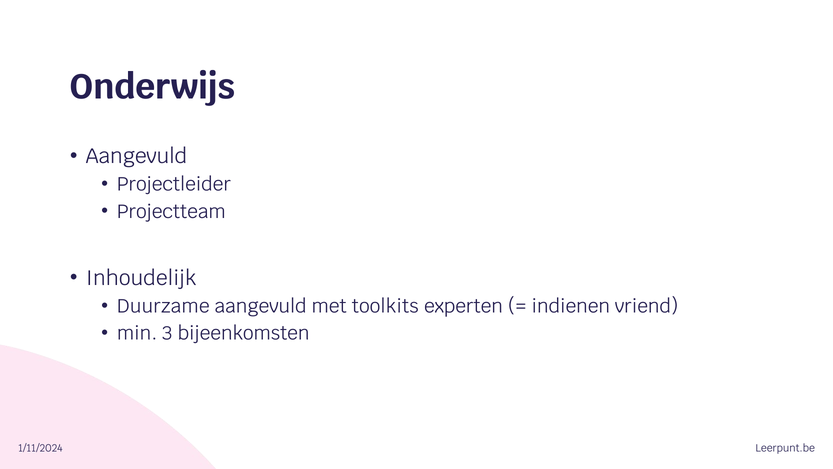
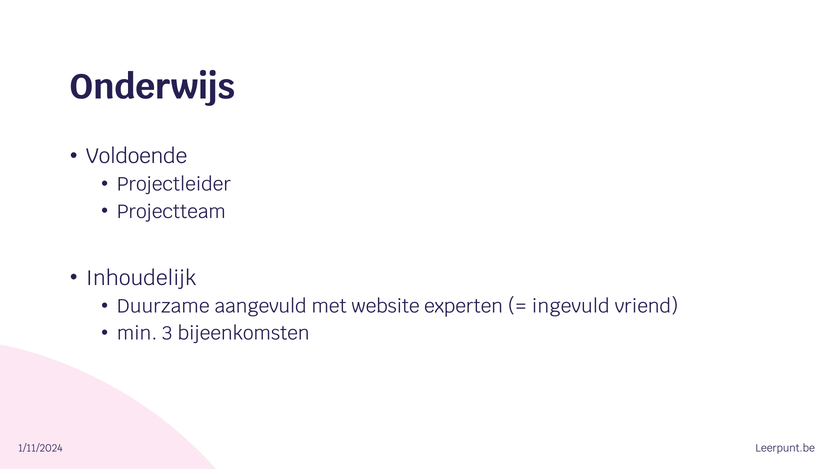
Aangevuld at (136, 156): Aangevuld -> Voldoende
toolkits: toolkits -> website
indienen: indienen -> ingevuld
